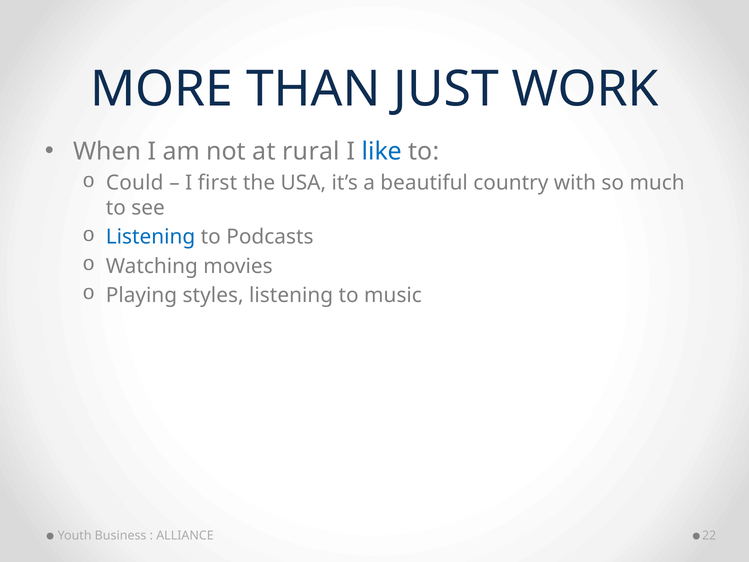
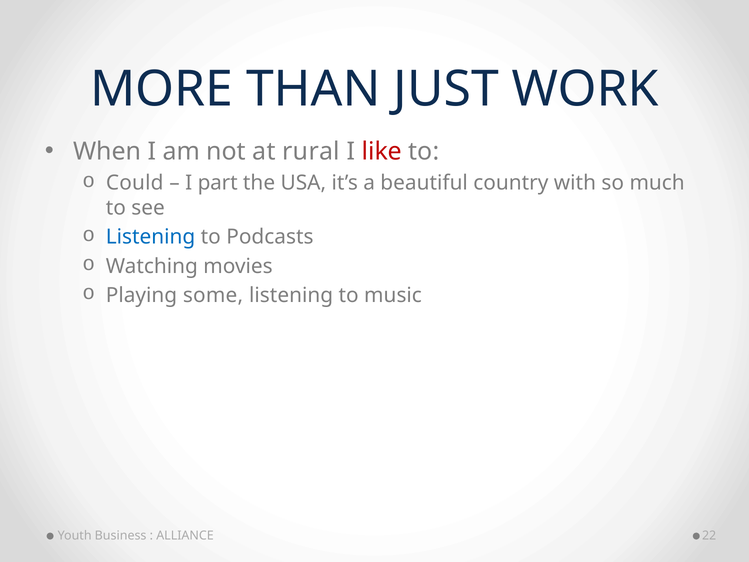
like colour: blue -> red
first: first -> part
styles: styles -> some
